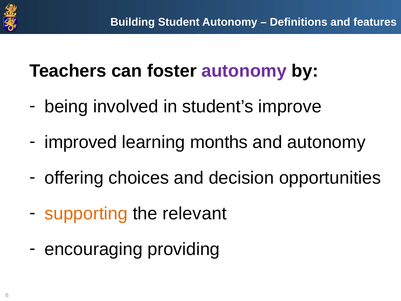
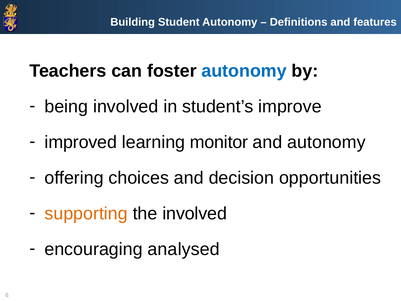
autonomy at (244, 71) colour: purple -> blue
months: months -> monitor
the relevant: relevant -> involved
providing: providing -> analysed
